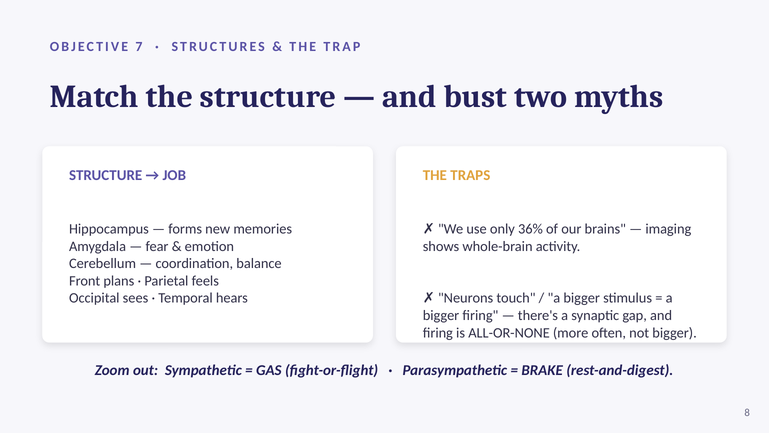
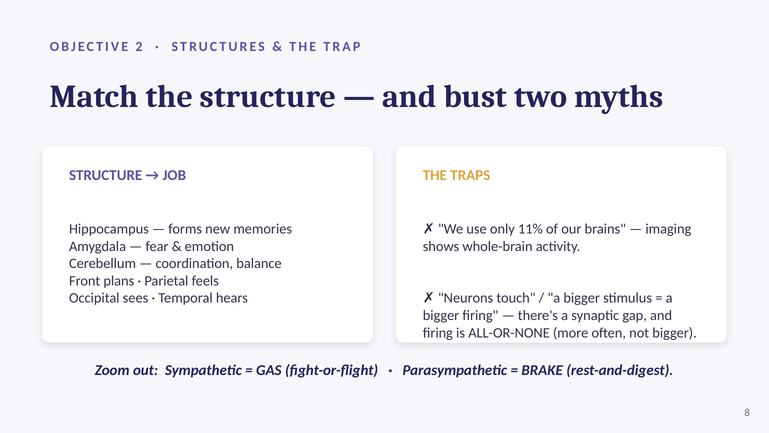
7: 7 -> 2
36%: 36% -> 11%
